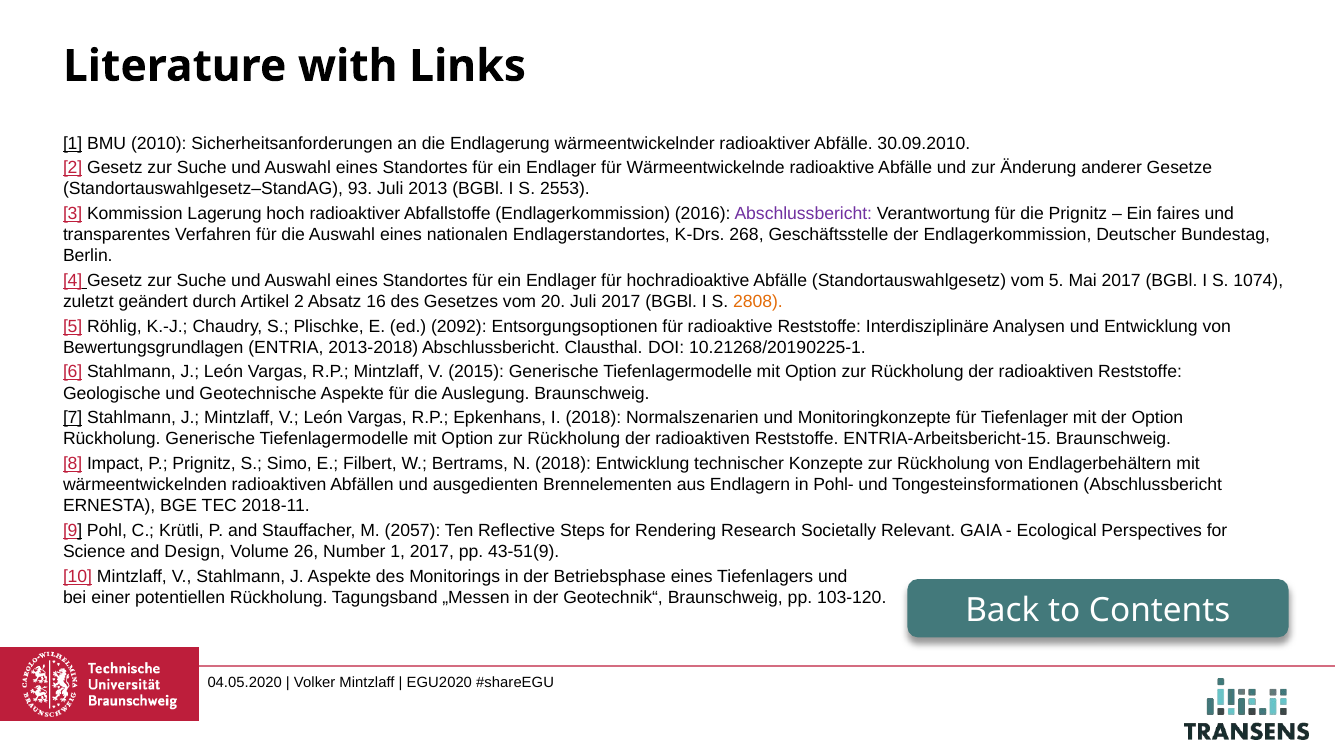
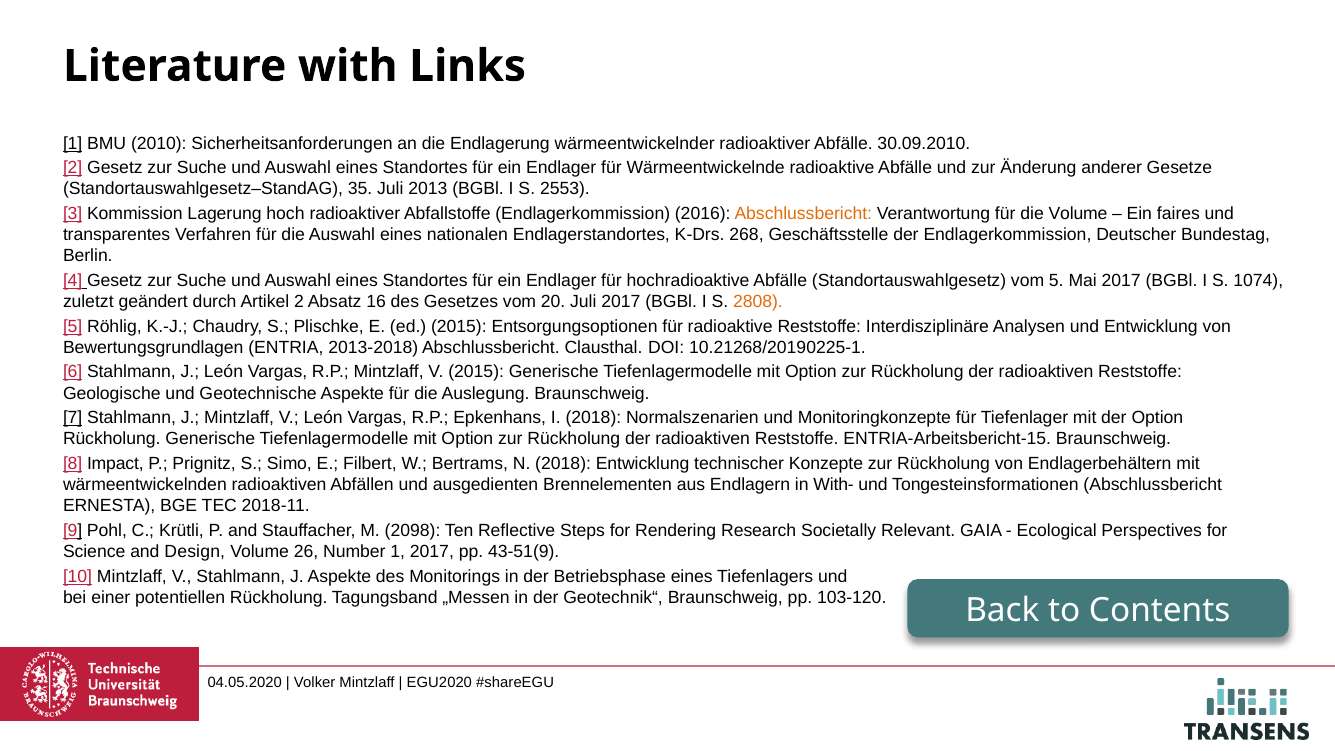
93: 93 -> 35
Abschlussbericht at (803, 214) colour: purple -> orange
die Prignitz: Prignitz -> Volume
ed 2092: 2092 -> 2015
Pohl-: Pohl- -> With-
2057: 2057 -> 2098
